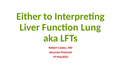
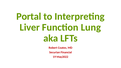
Either: Either -> Portal
